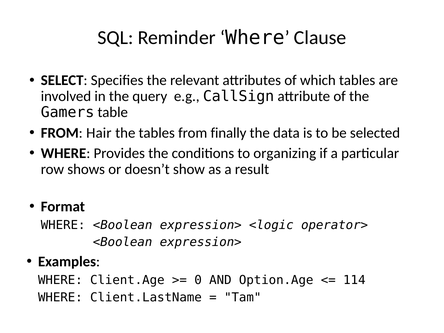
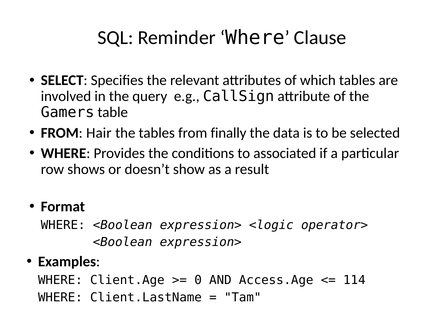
organizing: organizing -> associated
Option.Age: Option.Age -> Access.Age
